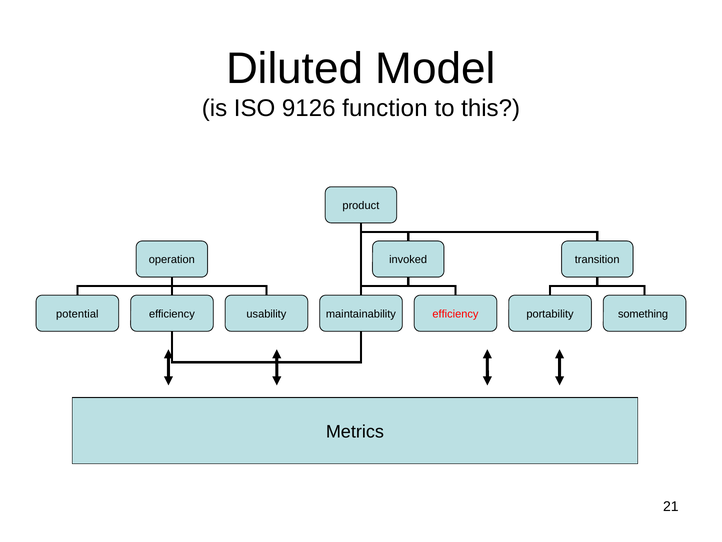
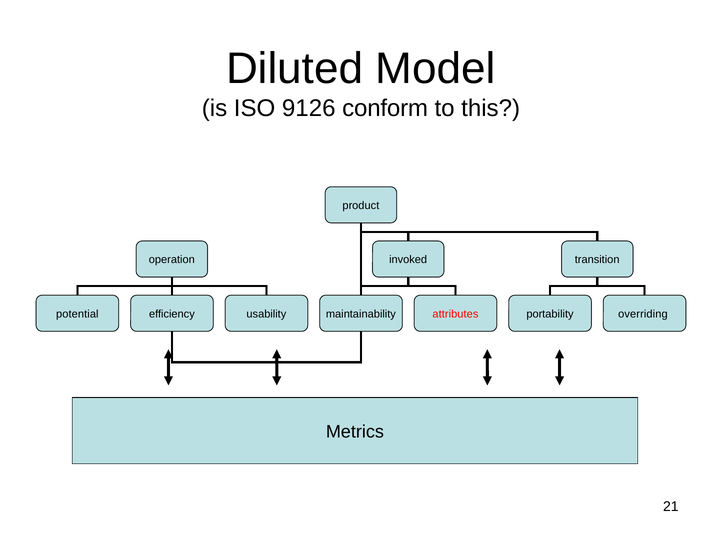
function: function -> conform
maintainability efficiency: efficiency -> attributes
something: something -> overriding
